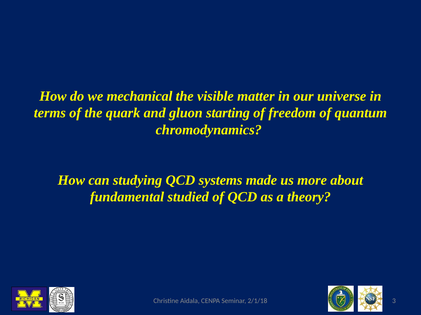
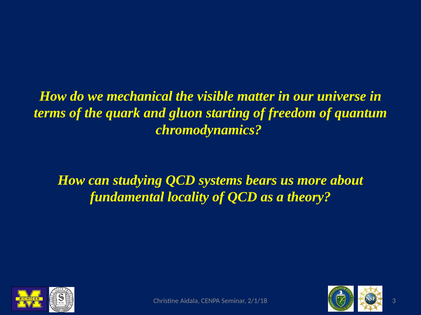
made: made -> bears
studied: studied -> locality
